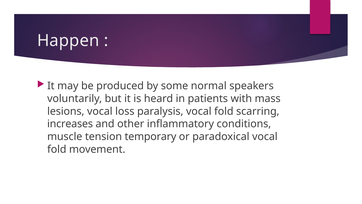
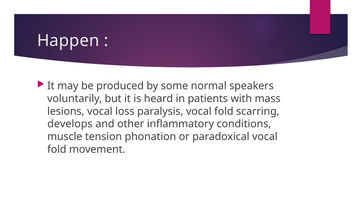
increases: increases -> develops
temporary: temporary -> phonation
